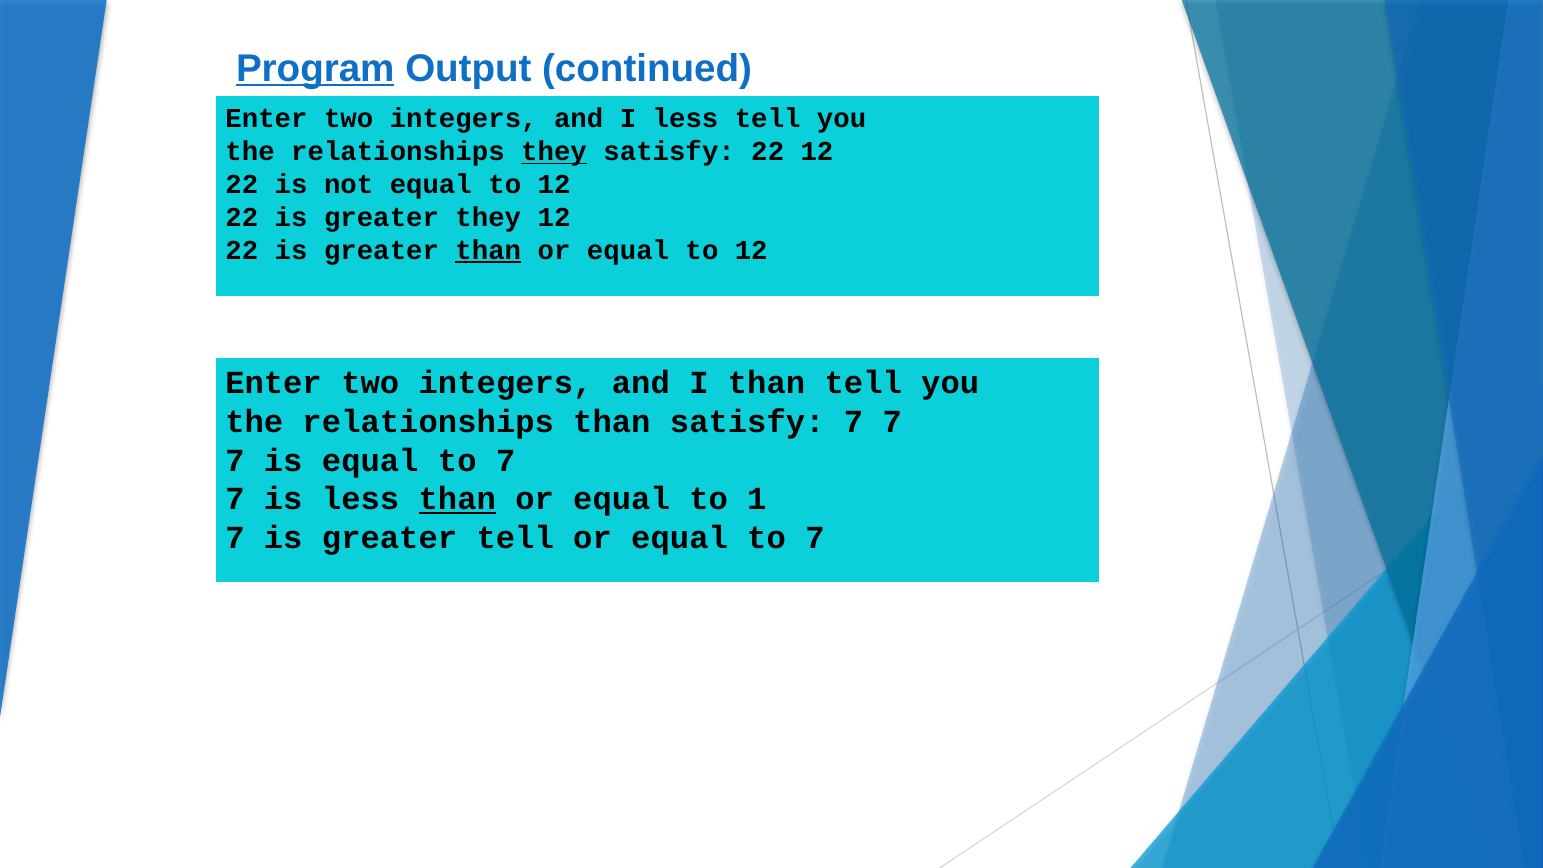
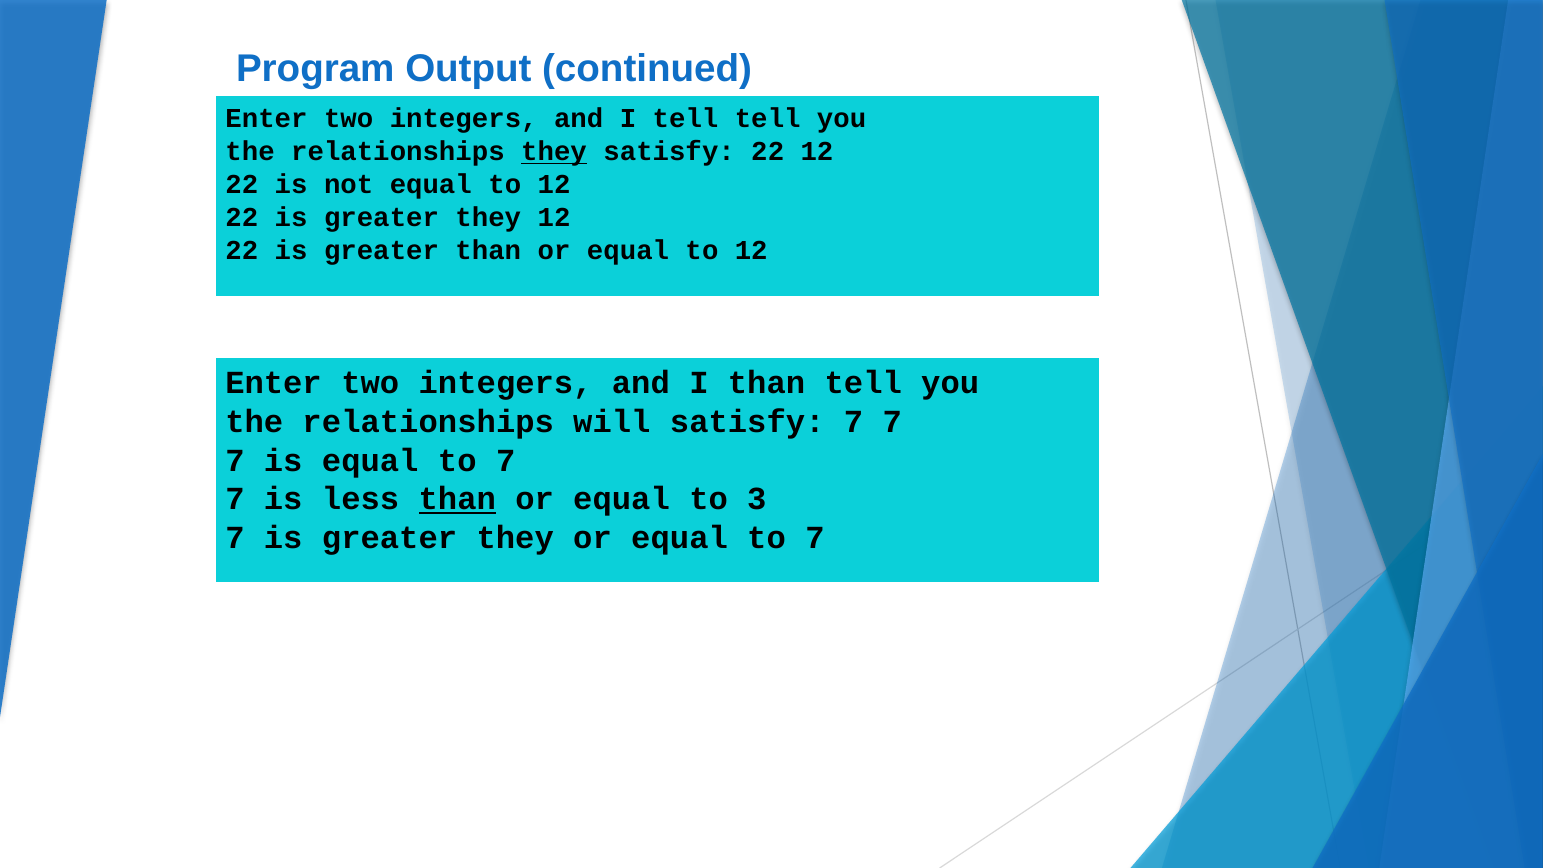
Program underline: present -> none
I less: less -> tell
than at (488, 250) underline: present -> none
relationships than: than -> will
1: 1 -> 3
7 is greater tell: tell -> they
